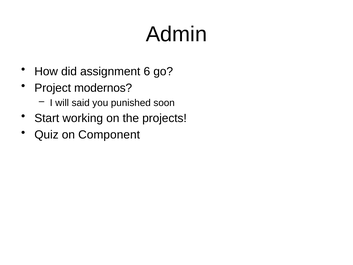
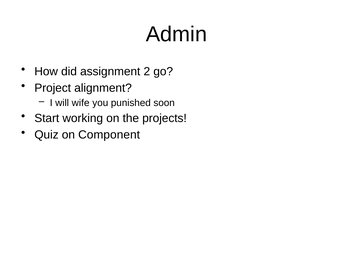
6: 6 -> 2
modernos: modernos -> alignment
said: said -> wife
